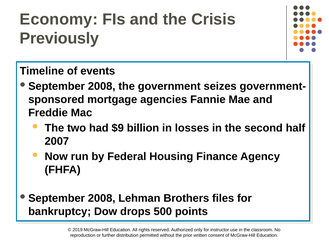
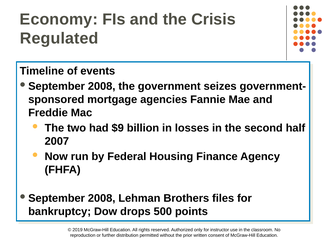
Previously: Previously -> Regulated
